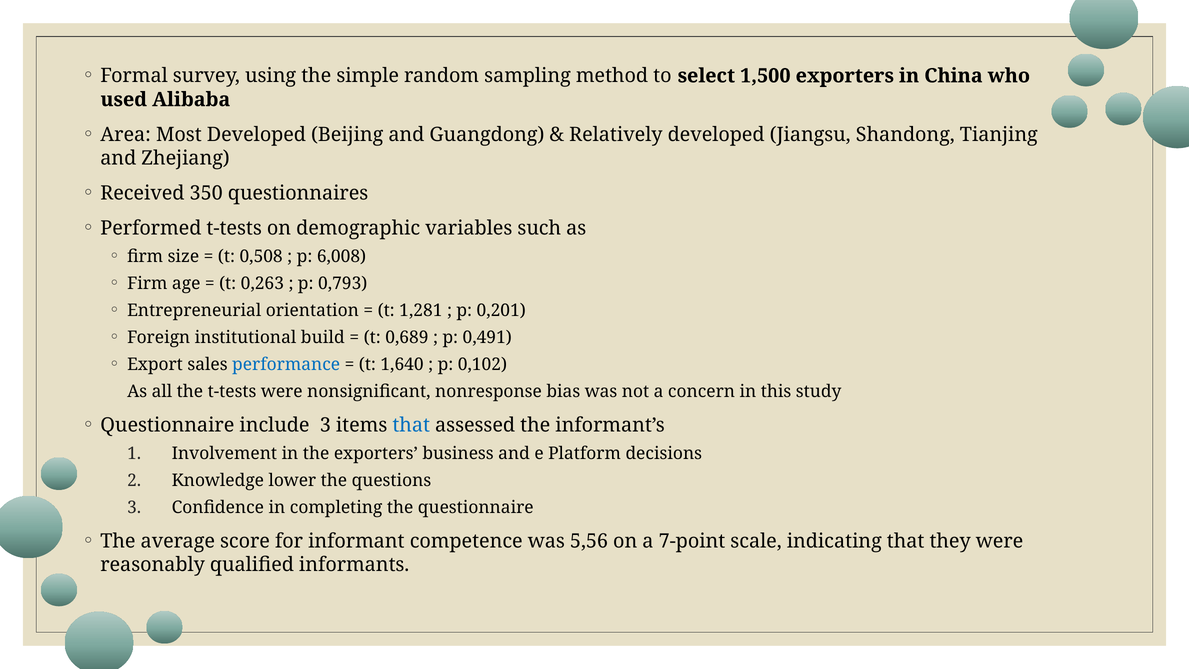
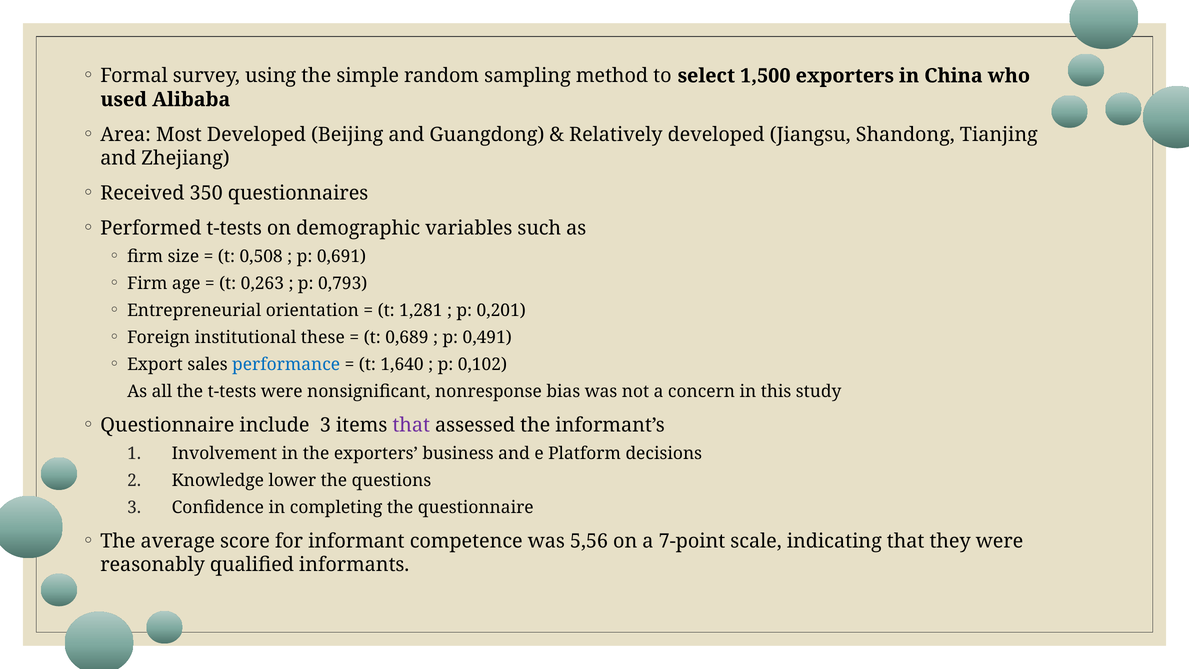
6,008: 6,008 -> 0,691
build: build -> these
that at (411, 425) colour: blue -> purple
